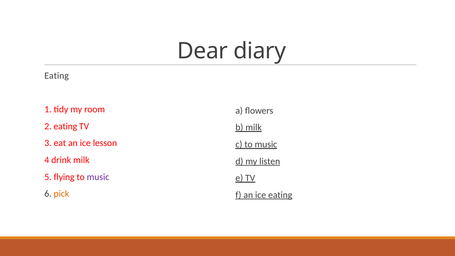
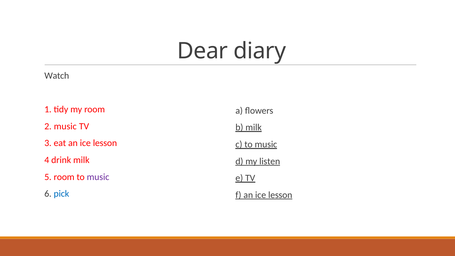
Eating at (57, 76): Eating -> Watch
2 eating: eating -> music
5 flying: flying -> room
pick colour: orange -> blue
f an ice eating: eating -> lesson
